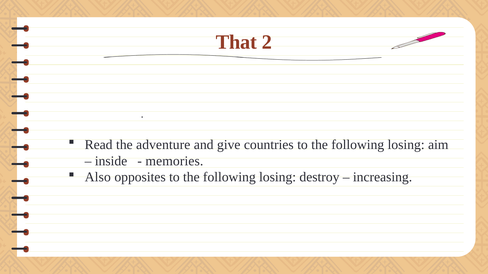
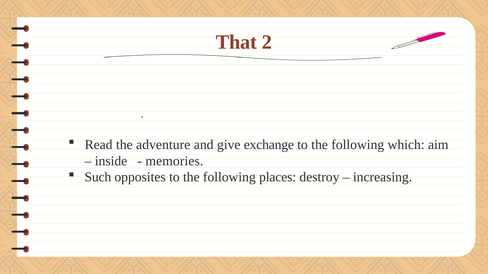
countries: countries -> exchange
losing at (406, 145): losing -> which
Also: Also -> Such
losing at (278, 178): losing -> places
